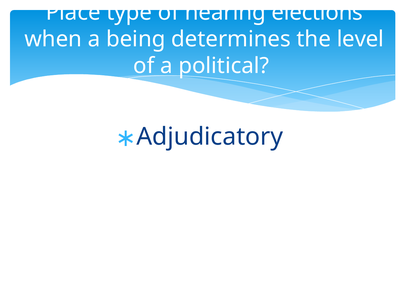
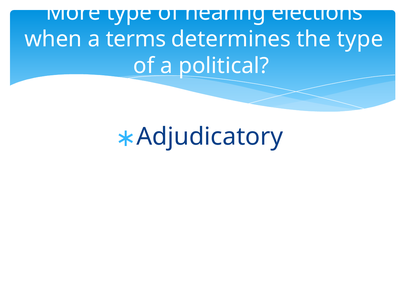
Place: Place -> More
being: being -> terms
the level: level -> type
